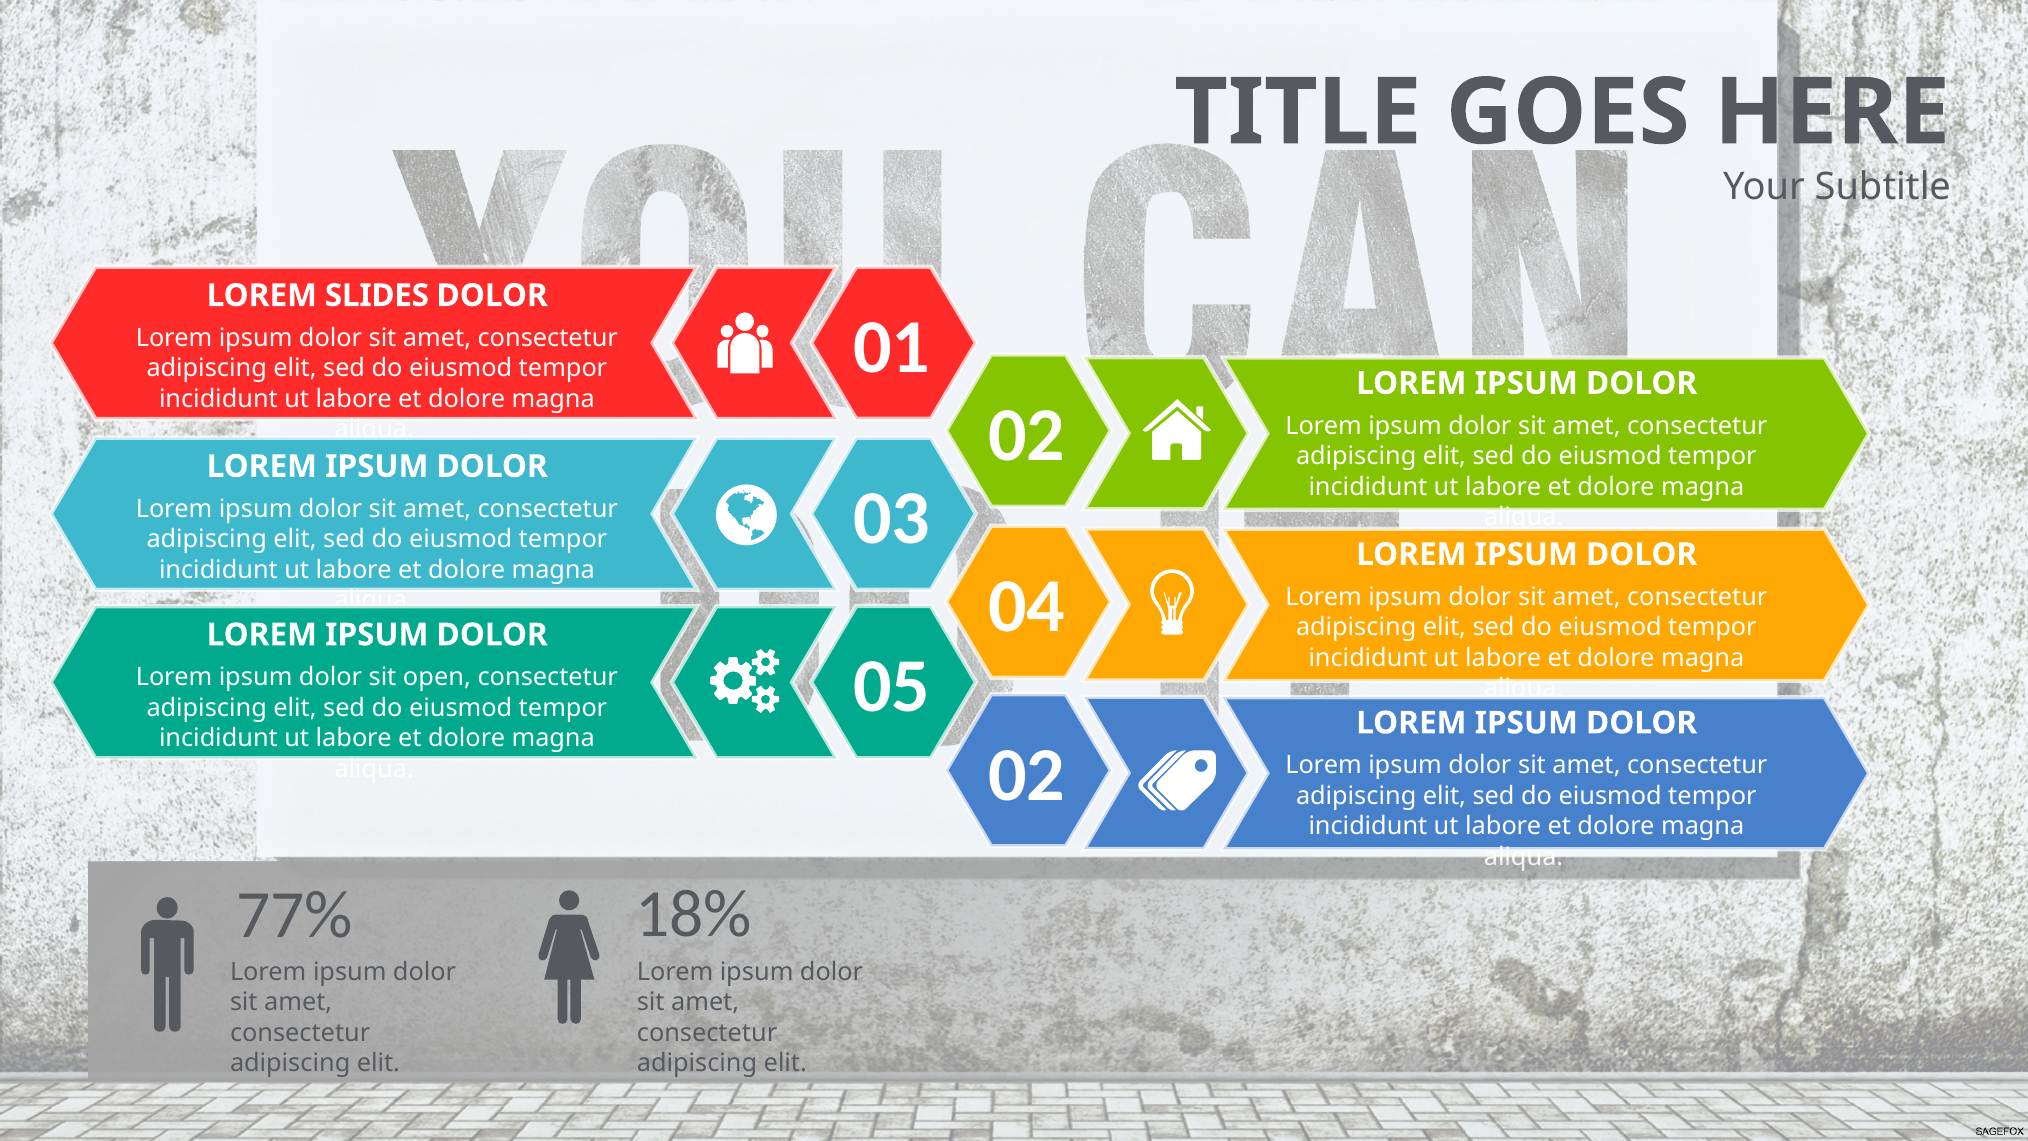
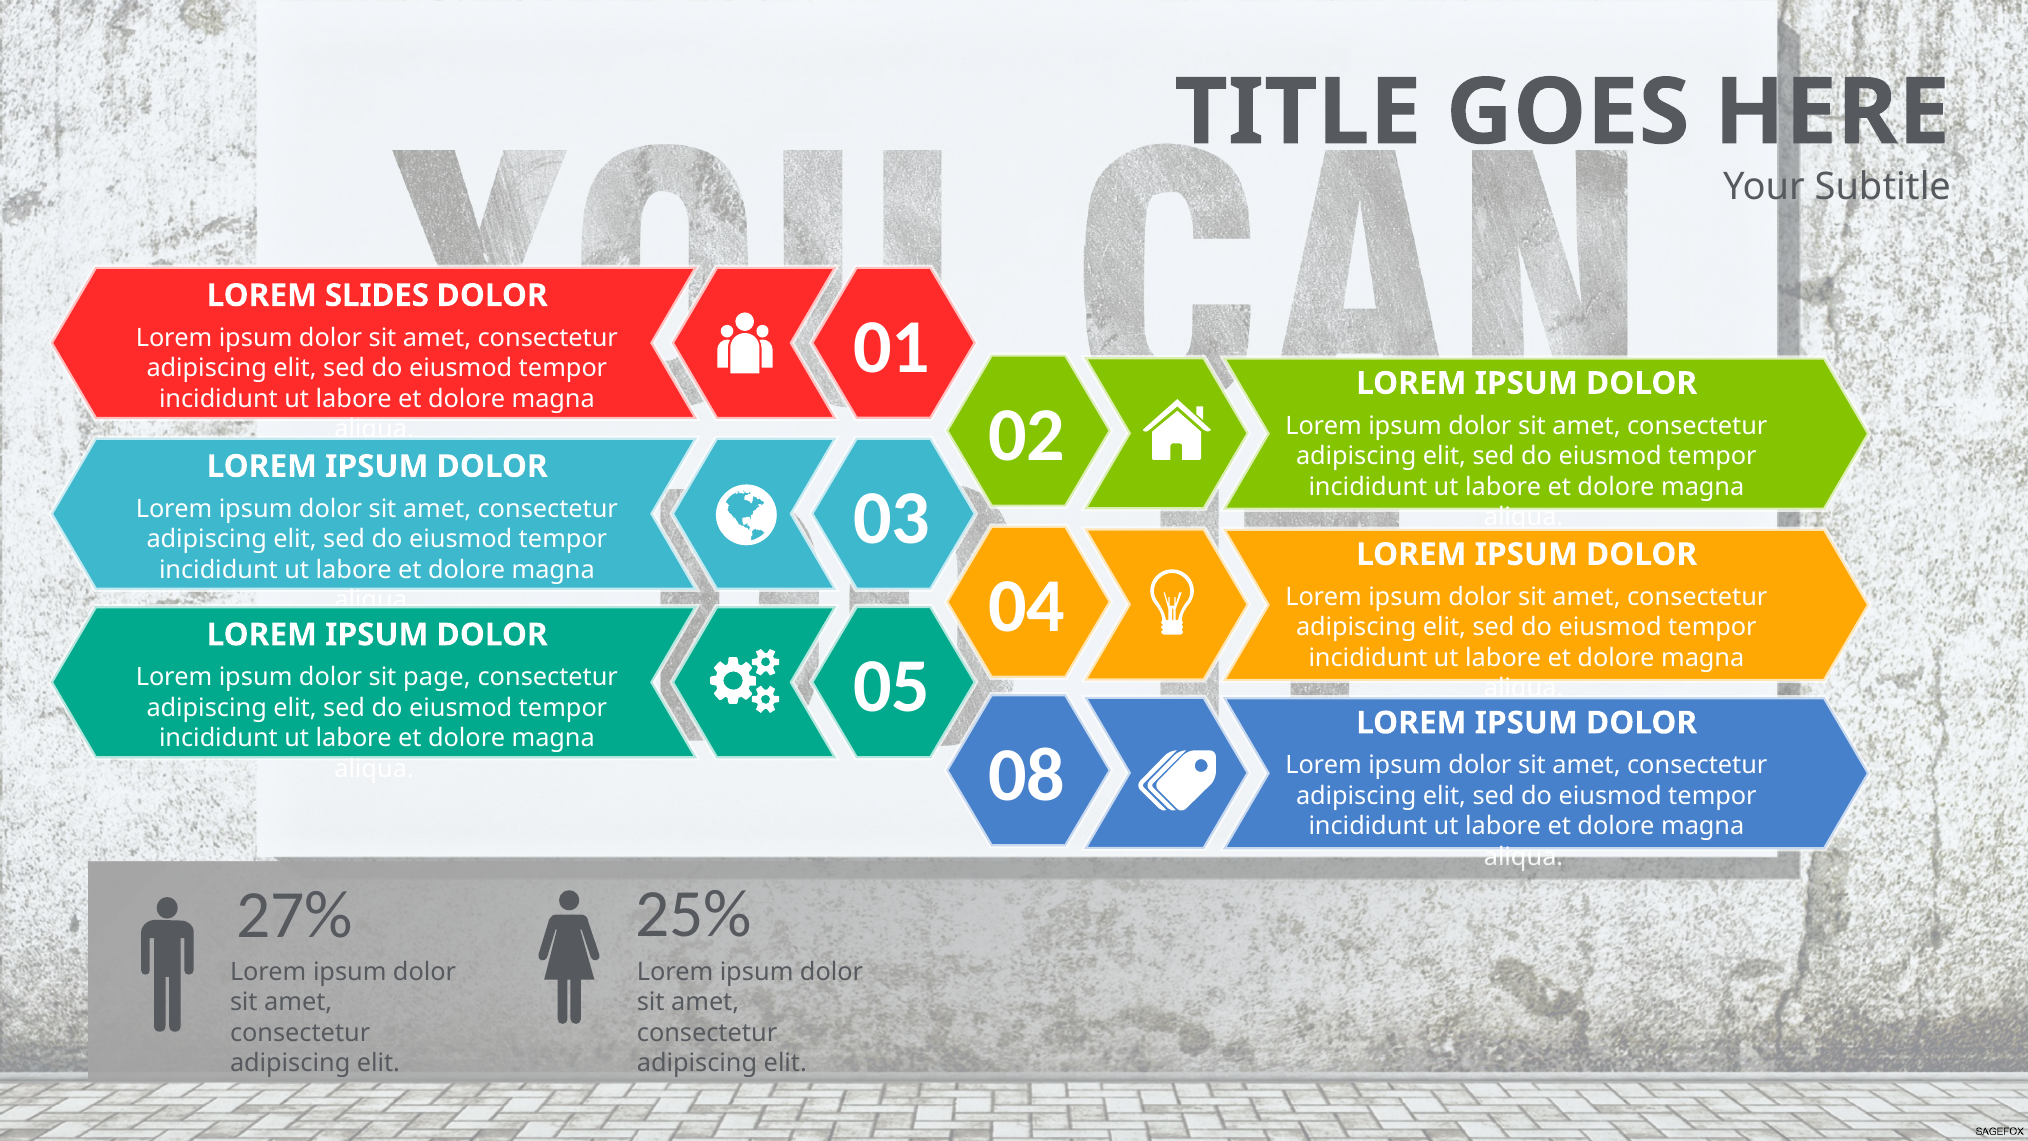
open: open -> page
02 at (1027, 775): 02 -> 08
18%: 18% -> 25%
77%: 77% -> 27%
